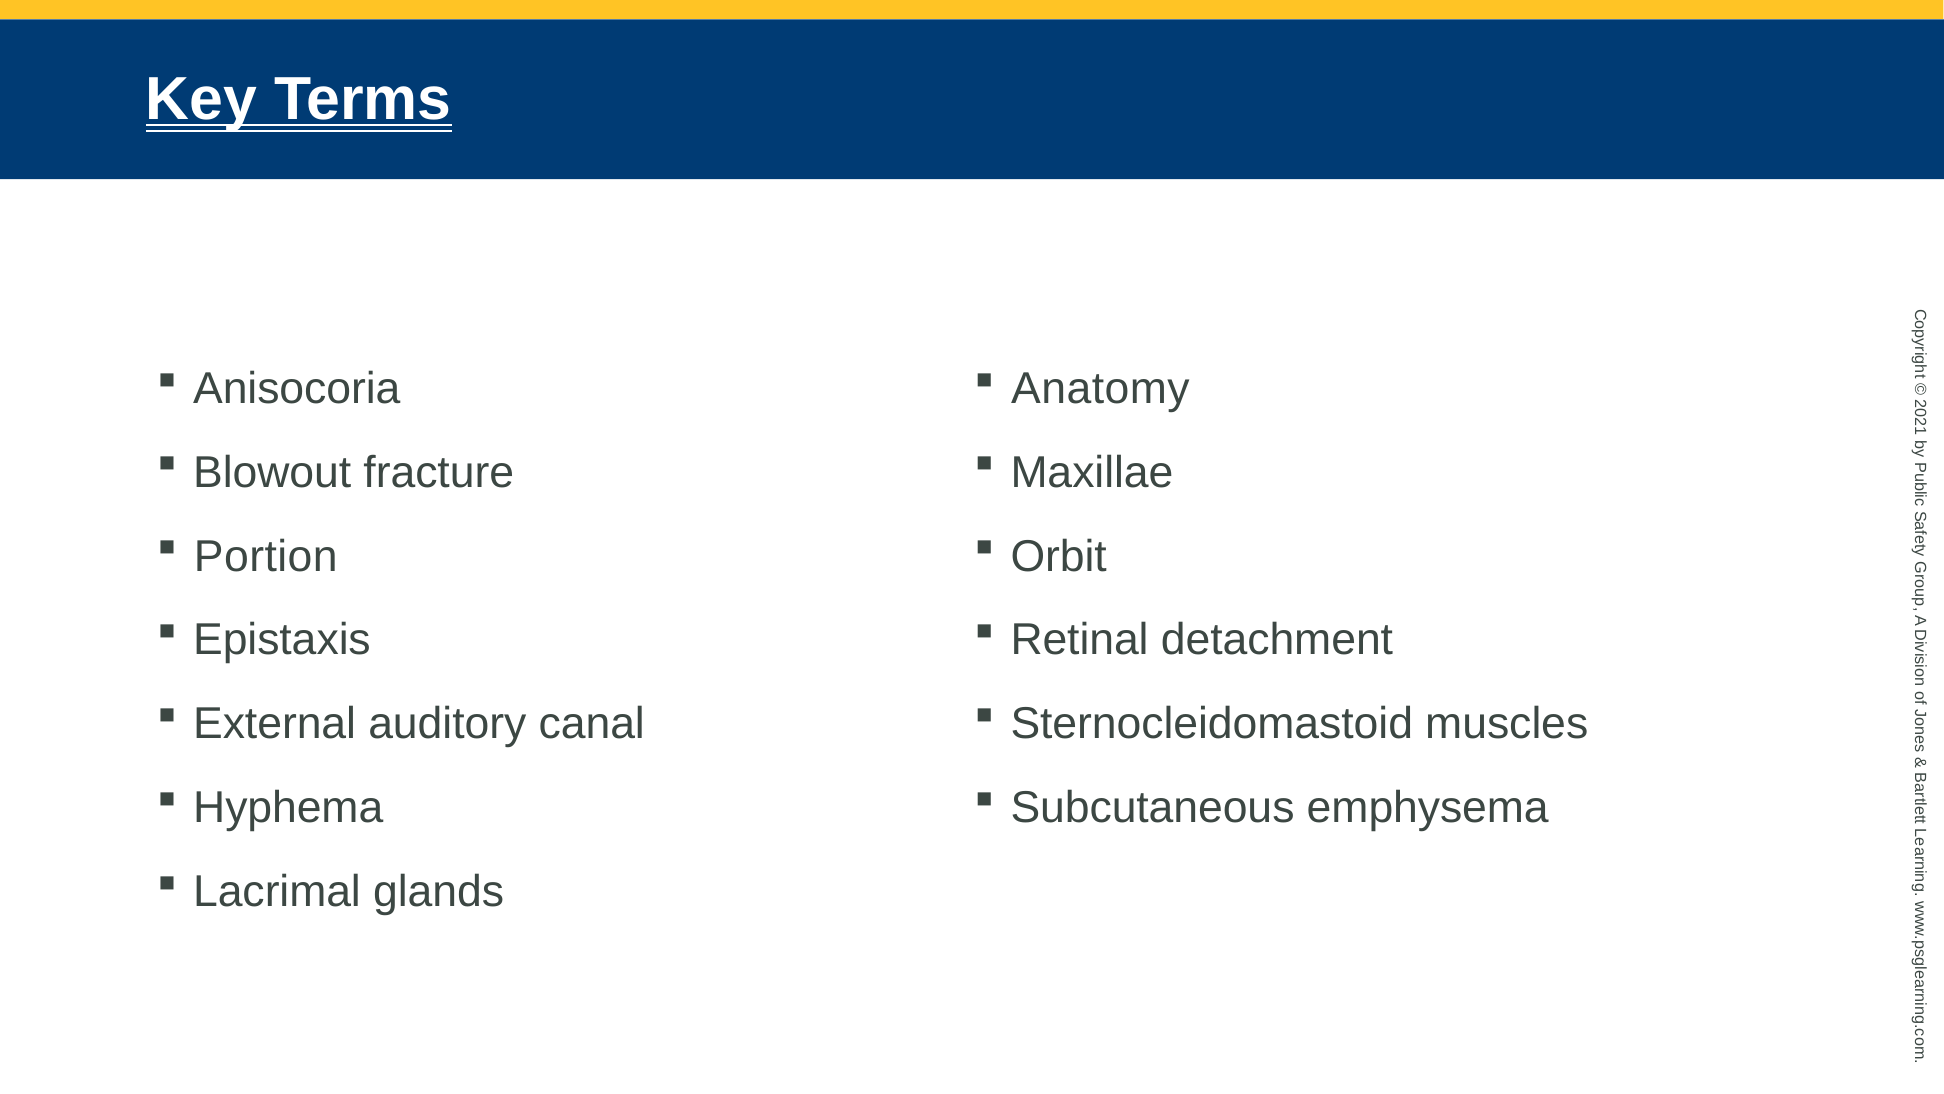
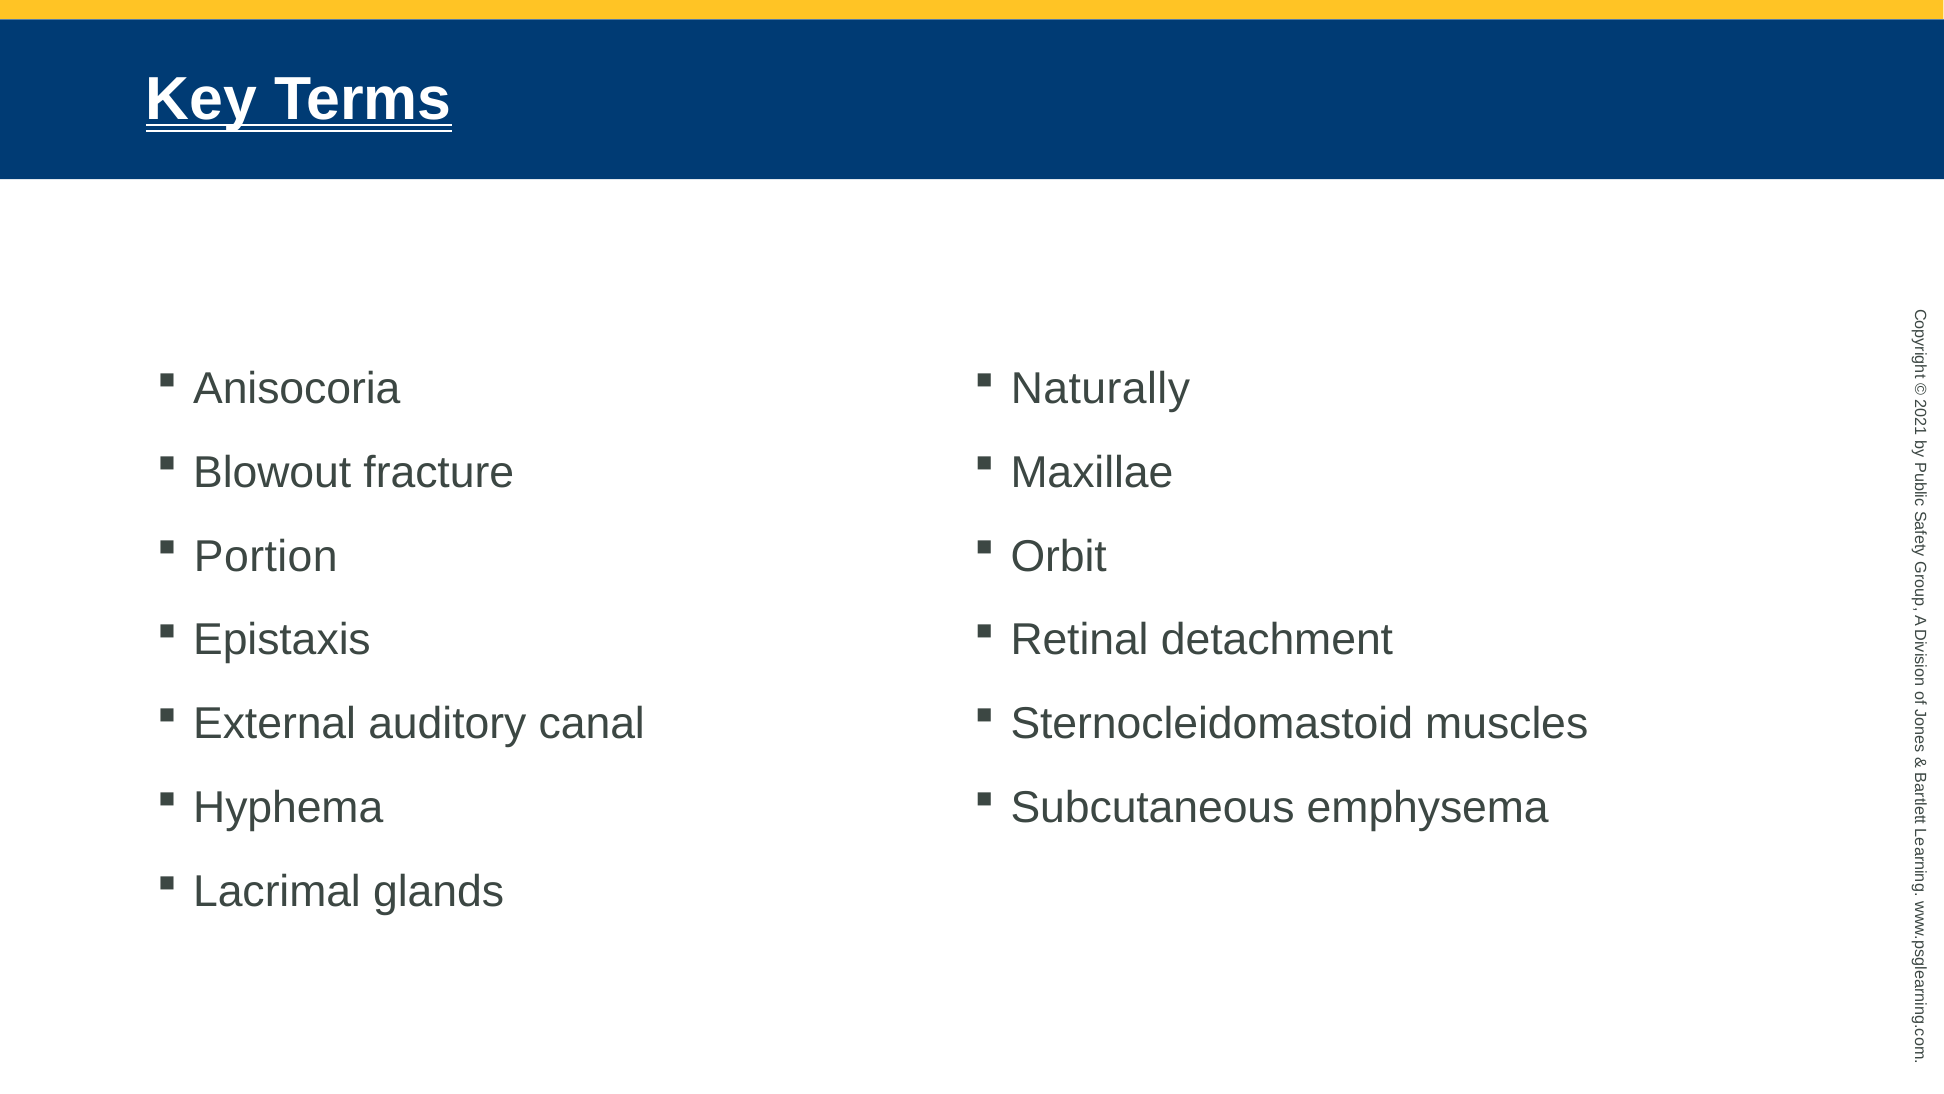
Anatomy: Anatomy -> Naturally
